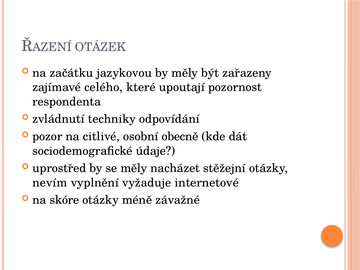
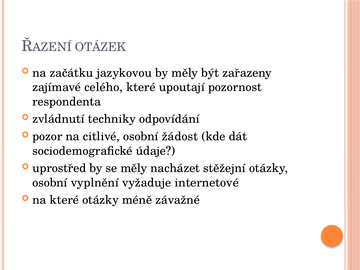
obecně: obecně -> žádost
nevím at (50, 183): nevím -> osobní
na skóre: skóre -> které
